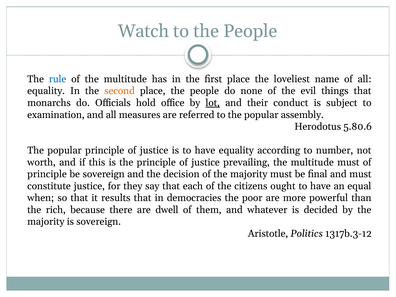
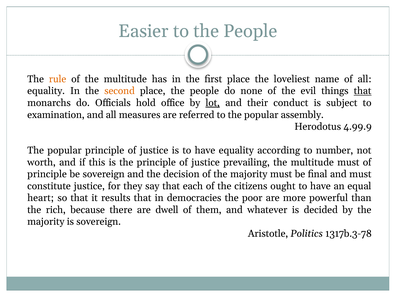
Watch: Watch -> Easier
rule colour: blue -> orange
that at (363, 91) underline: none -> present
5.80.6: 5.80.6 -> 4.99.9
when: when -> heart
1317b.3-12: 1317b.3-12 -> 1317b.3-78
